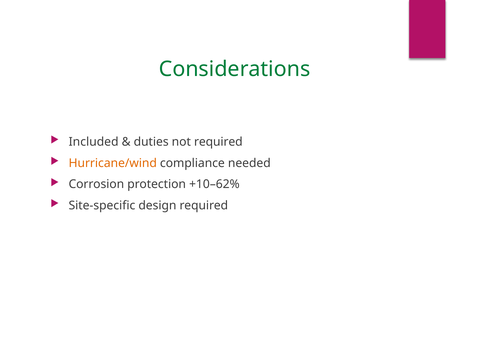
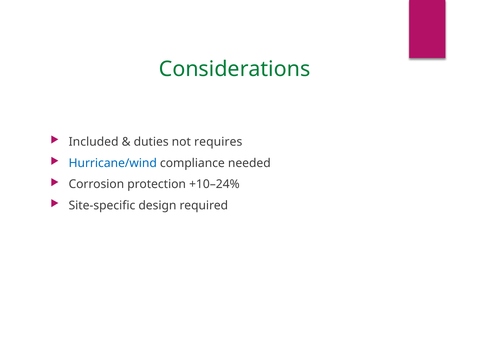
not required: required -> requires
Hurricane/wind colour: orange -> blue
+10–62%: +10–62% -> +10–24%
